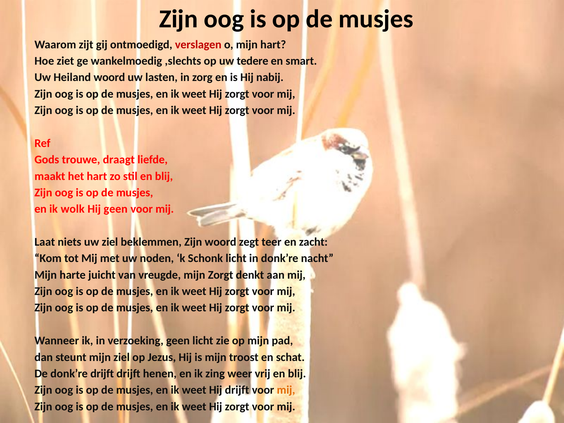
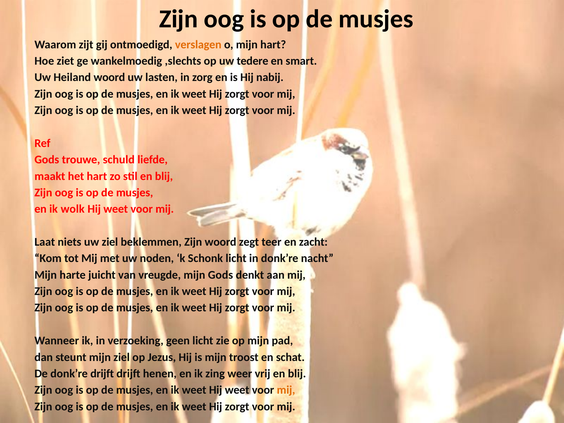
verslagen colour: red -> orange
draagt: draagt -> schuld
geen at (116, 209): geen -> weet
mijn Zorgt: Zorgt -> Gods
weet Hij drijft: drijft -> weet
